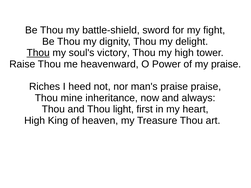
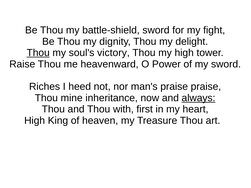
my praise: praise -> sword
always underline: none -> present
light: light -> with
